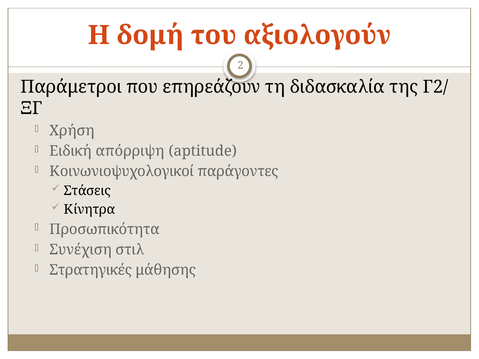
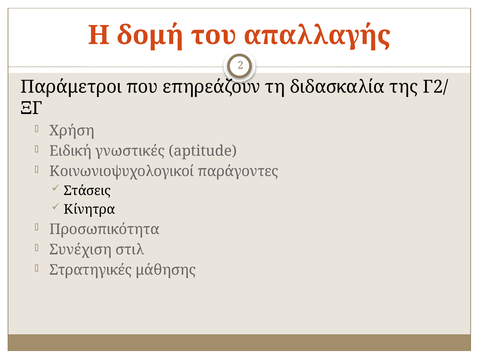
αξιολογούν: αξιολογούν -> απαλλαγής
απόρριψη: απόρριψη -> γνωστικές
